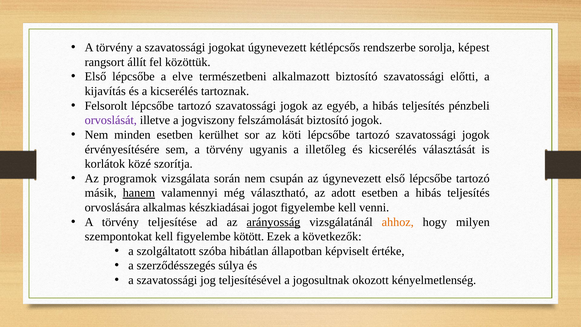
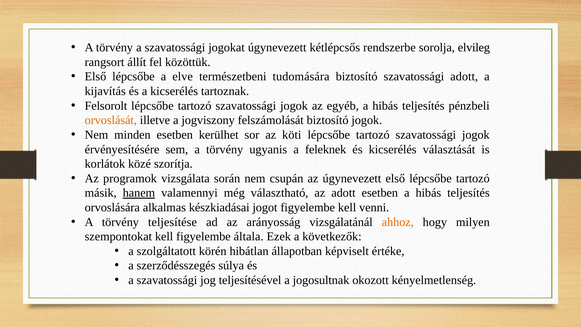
képest: képest -> elvileg
alkalmazott: alkalmazott -> tudomására
szavatossági előtti: előtti -> adott
orvoslását colour: purple -> orange
illetőleg: illetőleg -> feleknek
arányosság underline: present -> none
kötött: kötött -> általa
szóba: szóba -> körén
